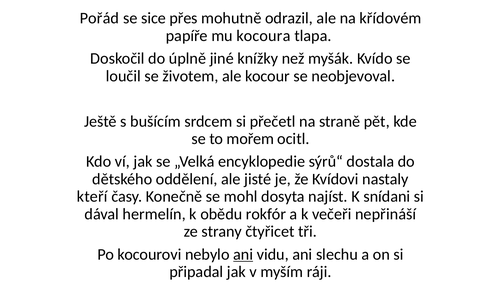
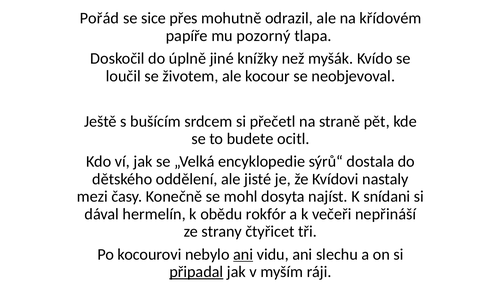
kocoura: kocoura -> pozorný
mořem: mořem -> budete
kteří: kteří -> mezi
připadal underline: none -> present
